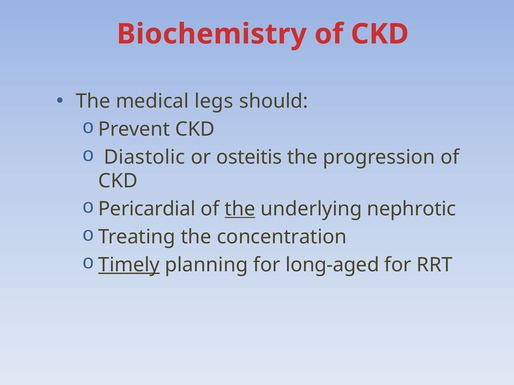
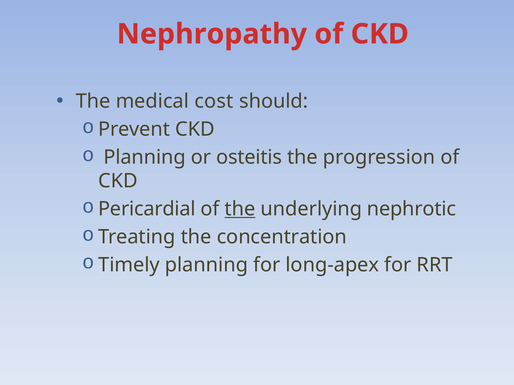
Biochemistry: Biochemistry -> Nephropathy
legs: legs -> cost
Diastolic at (144, 157): Diastolic -> Planning
Timely underline: present -> none
long-aged: long-aged -> long-apex
